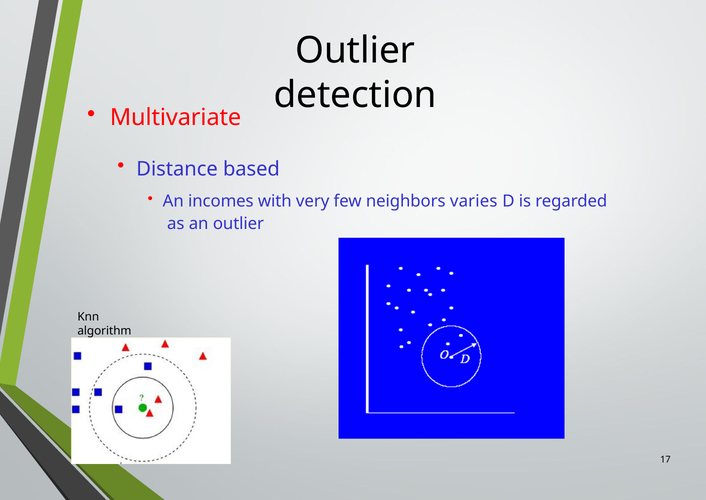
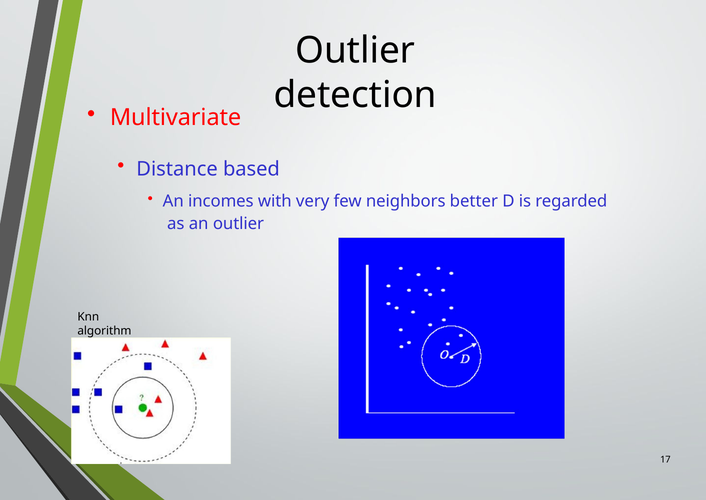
varies: varies -> better
